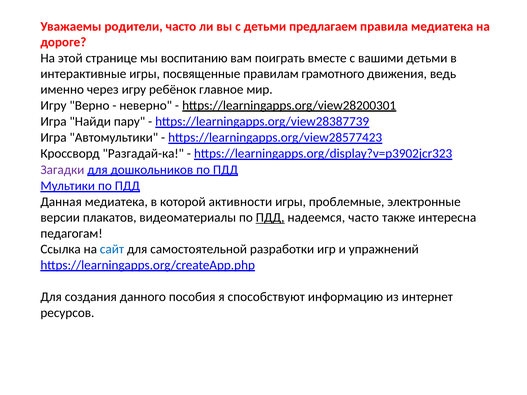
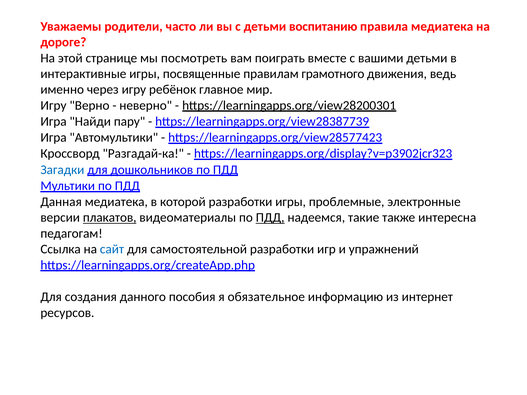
предлагаем: предлагаем -> воспитанию
воспитанию: воспитанию -> посмотреть
Загадки colour: purple -> blue
которой активности: активности -> разработки
плакатов underline: none -> present
надеемся часто: часто -> такие
способствуют: способствуют -> обязательное
